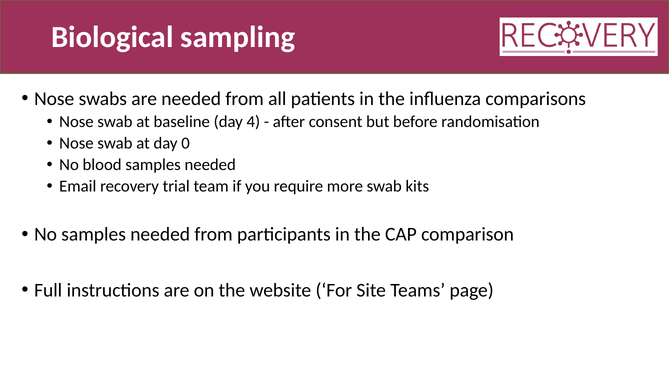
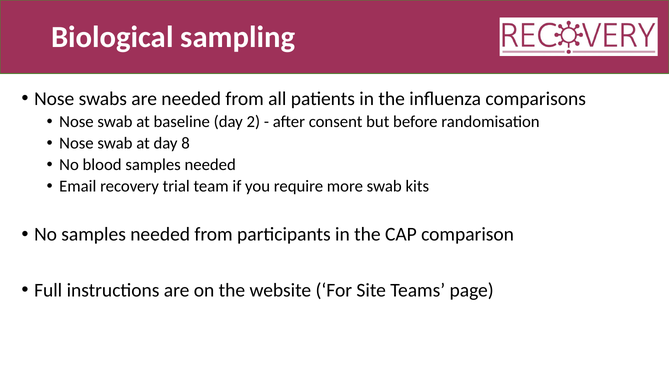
4: 4 -> 2
0: 0 -> 8
